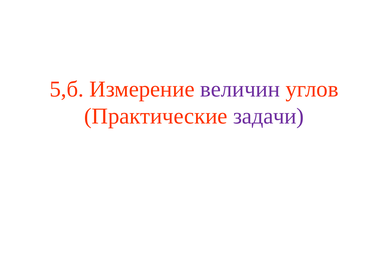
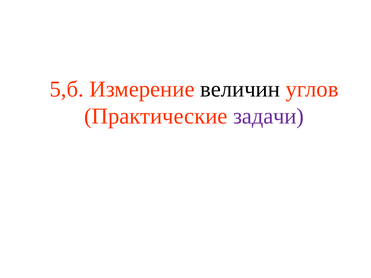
величин colour: purple -> black
